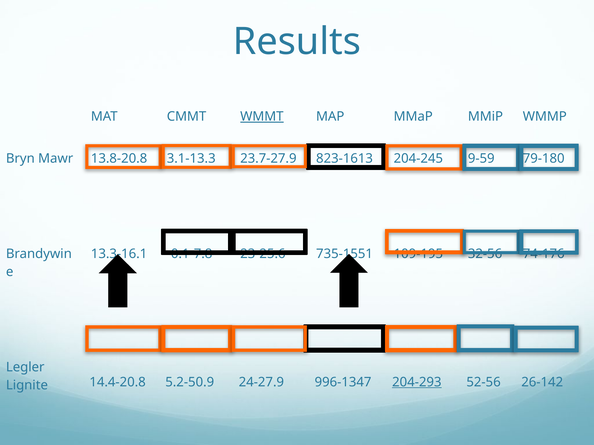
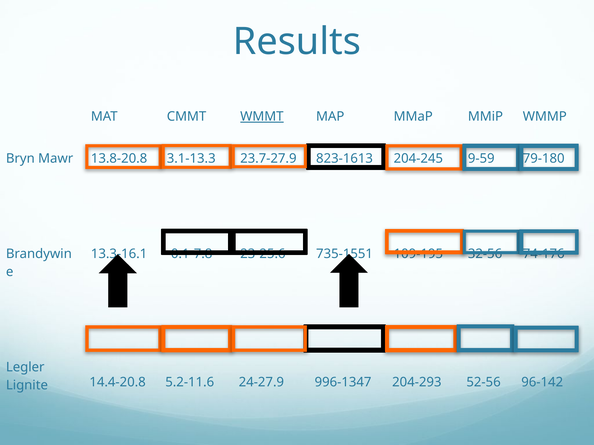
5.2-50.9: 5.2-50.9 -> 5.2-11.6
204-293 underline: present -> none
26-142: 26-142 -> 96-142
